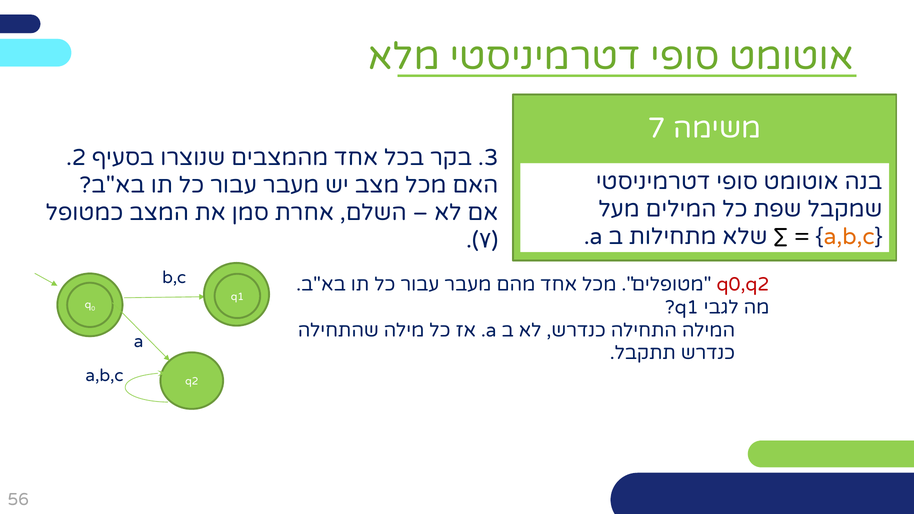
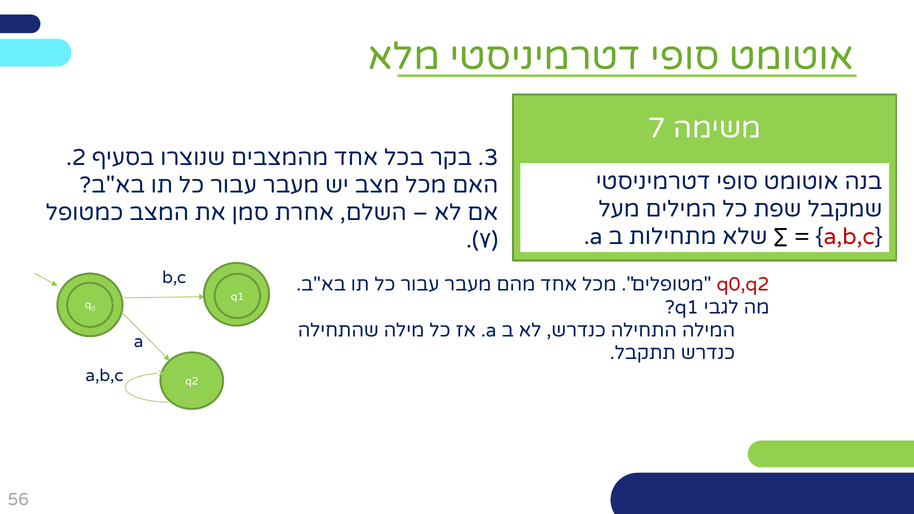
a,b,c at (849, 237) colour: orange -> red
